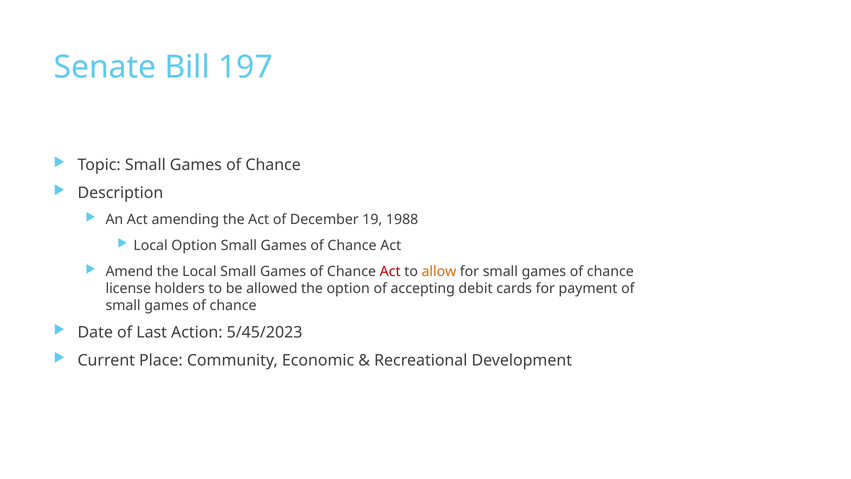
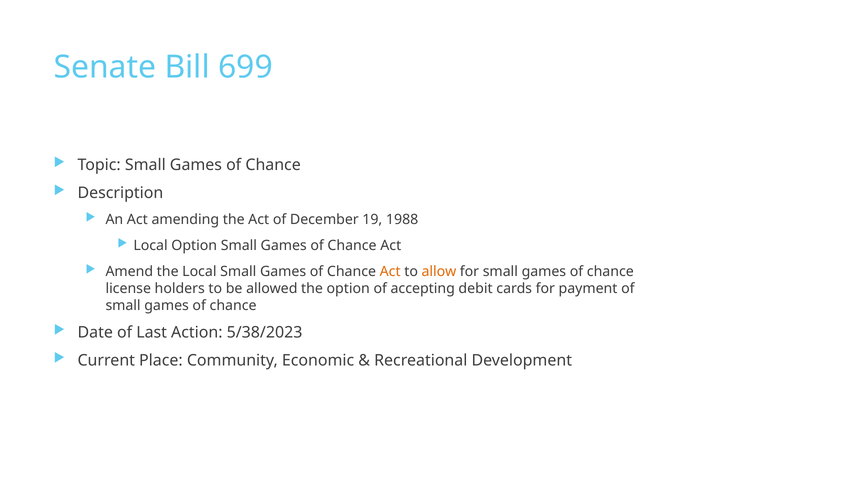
197: 197 -> 699
Act at (390, 271) colour: red -> orange
5/45/2023: 5/45/2023 -> 5/38/2023
